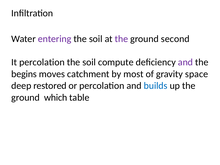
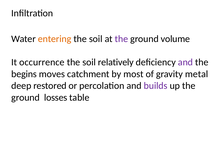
entering colour: purple -> orange
second: second -> volume
It percolation: percolation -> occurrence
compute: compute -> relatively
space: space -> metal
builds colour: blue -> purple
which: which -> losses
